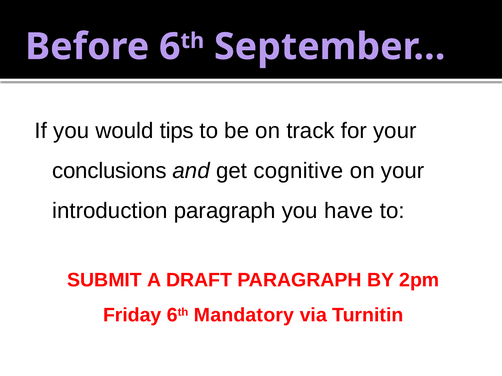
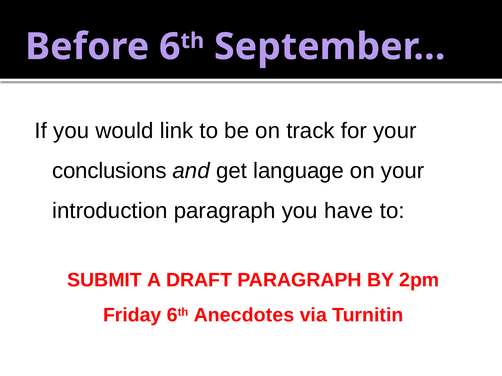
tips: tips -> link
cognitive: cognitive -> language
Mandatory: Mandatory -> Anecdotes
